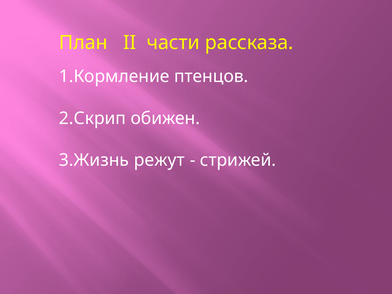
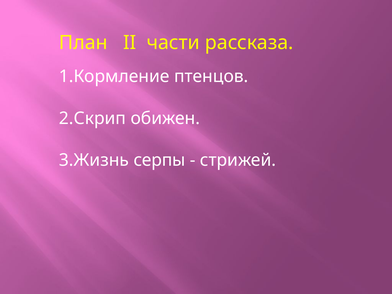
режут: режут -> серпы
